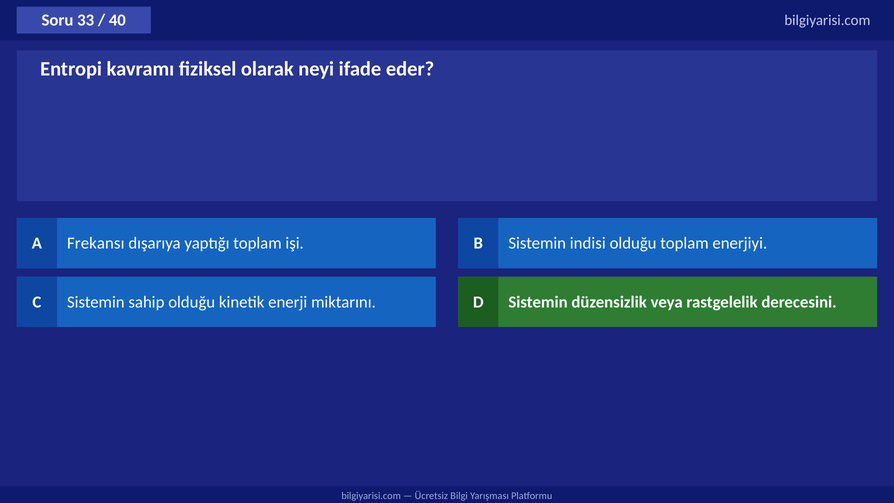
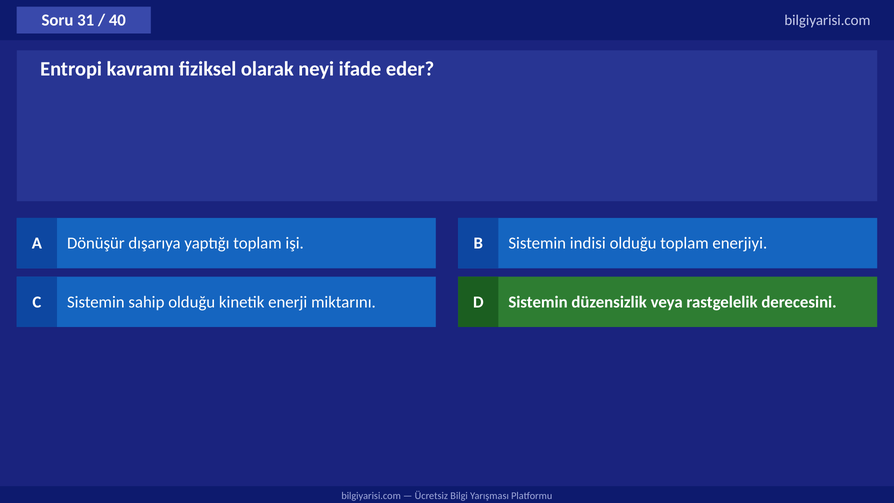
33: 33 -> 31
Frekansı: Frekansı -> Dönüşür
